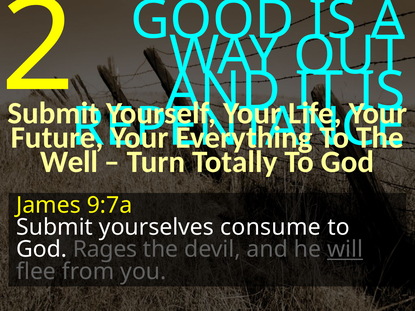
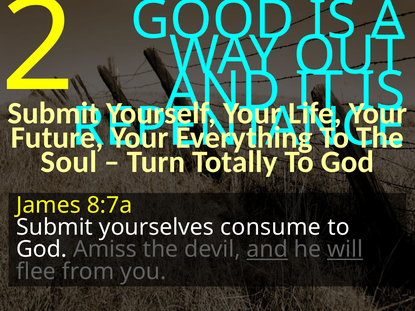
Well: Well -> Soul
9:7a: 9:7a -> 8:7a
Rages: Rages -> Amiss
and at (267, 249) underline: none -> present
